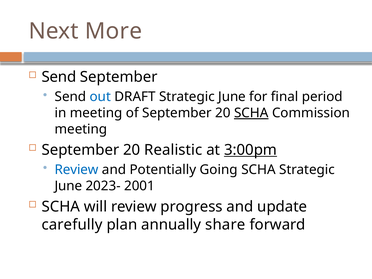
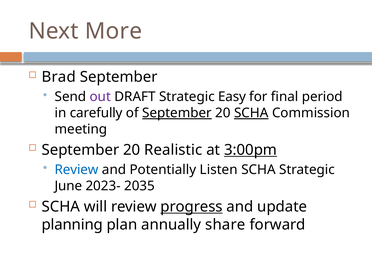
Send at (59, 77): Send -> Brad
out colour: blue -> purple
DRAFT Strategic June: June -> Easy
in meeting: meeting -> carefully
September at (177, 113) underline: none -> present
Going: Going -> Listen
2001: 2001 -> 2035
progress underline: none -> present
carefully: carefully -> planning
